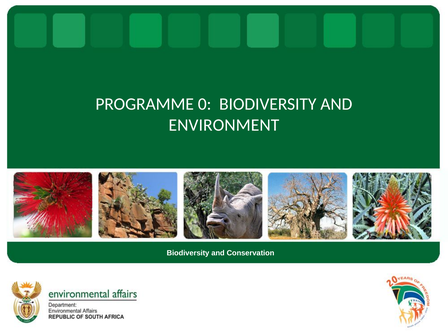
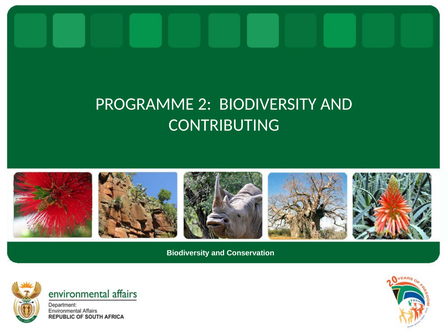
0: 0 -> 2
ENVIRONMENT: ENVIRONMENT -> CONTRIBUTING
